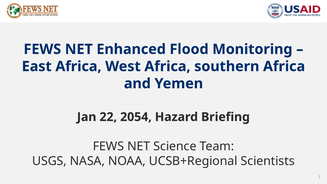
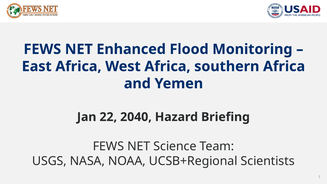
2054: 2054 -> 2040
